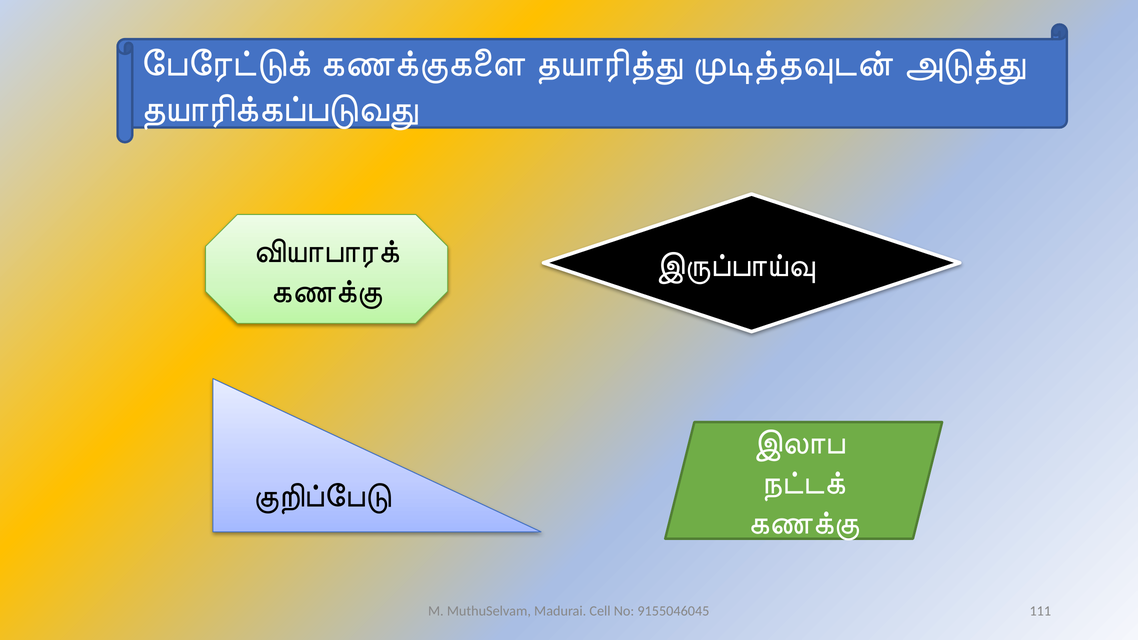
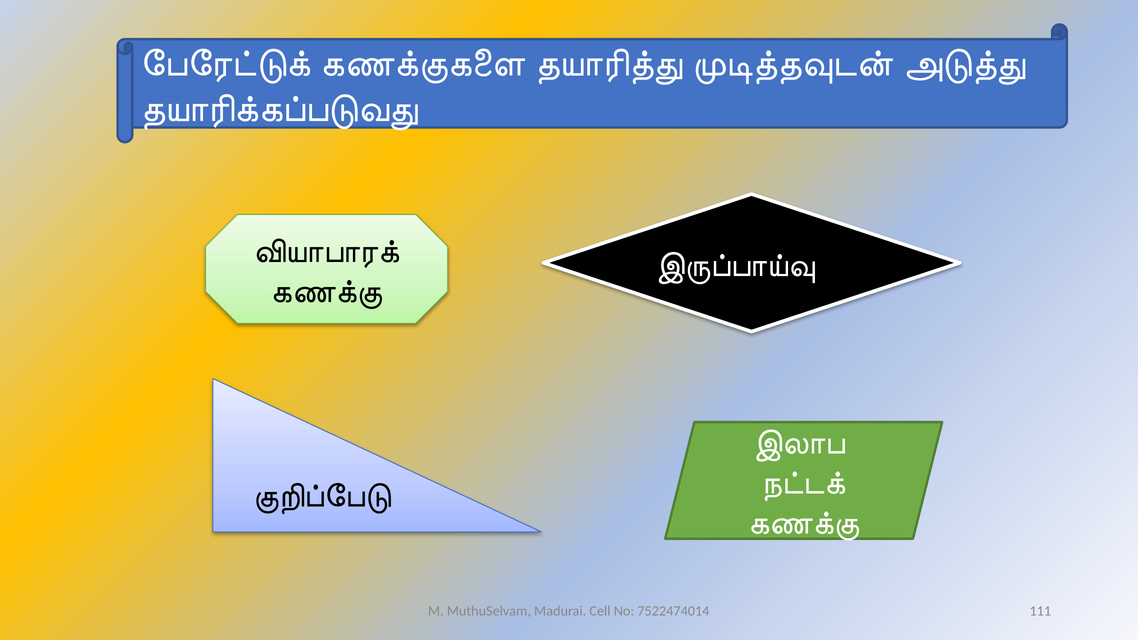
9155046045: 9155046045 -> 7522474014
